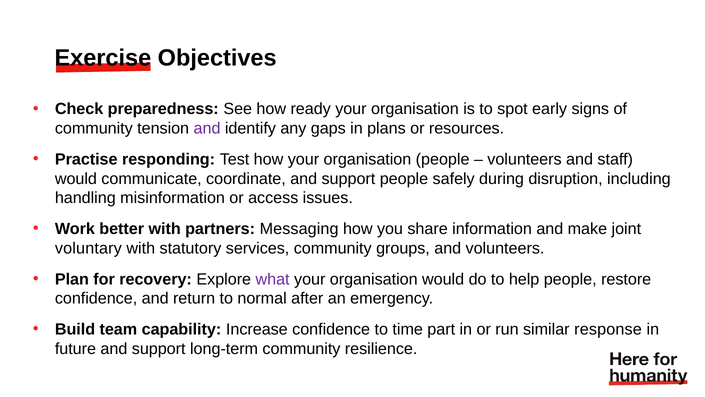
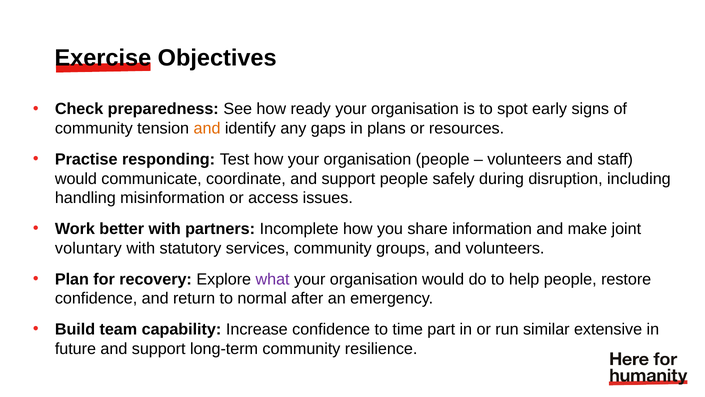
and at (207, 128) colour: purple -> orange
Messaging: Messaging -> Incomplete
response: response -> extensive
